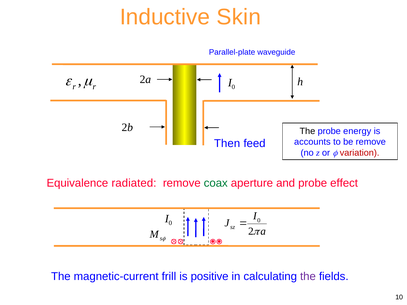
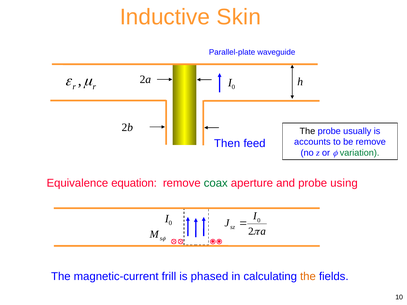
energy: energy -> usually
variation colour: red -> green
radiated: radiated -> equation
effect: effect -> using
positive: positive -> phased
the at (308, 277) colour: purple -> orange
